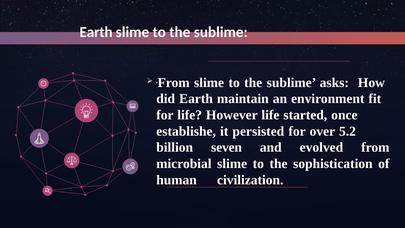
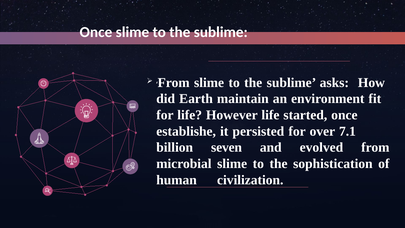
Earth at (96, 32): Earth -> Once
5.2: 5.2 -> 7.1
